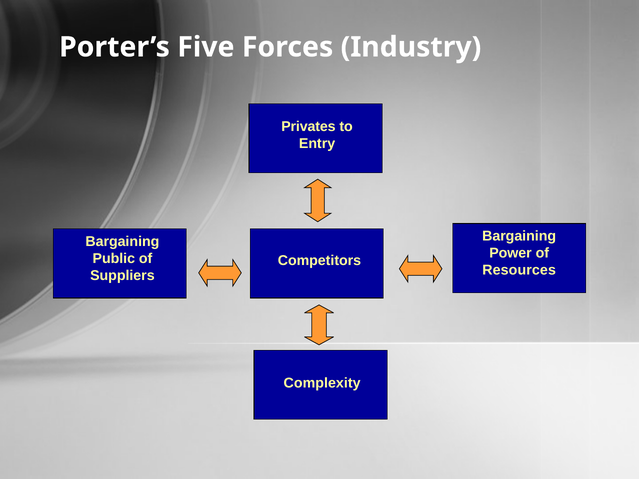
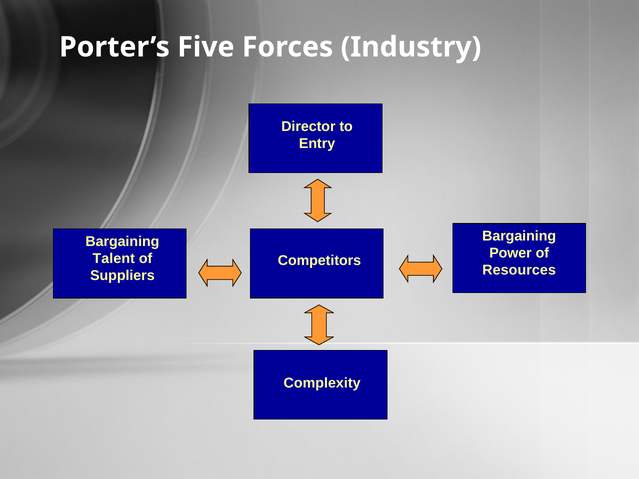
Privates: Privates -> Director
Public: Public -> Talent
